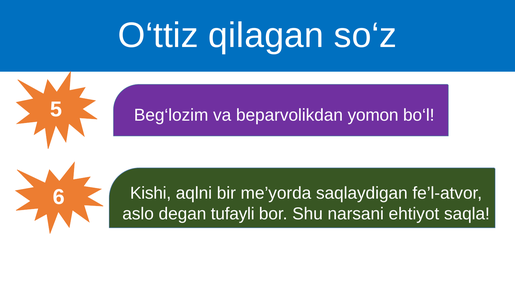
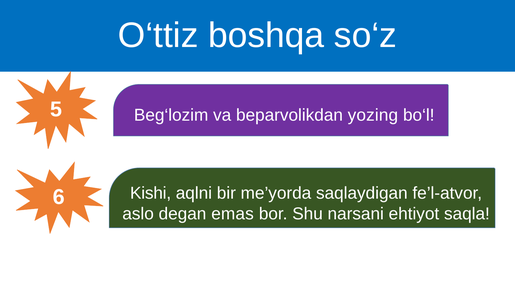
qilagan: qilagan -> boshqa
yomon: yomon -> yozing
tufayli: tufayli -> emas
